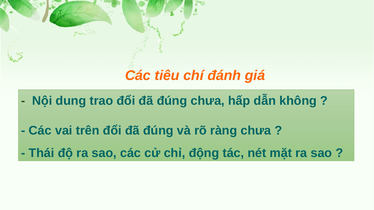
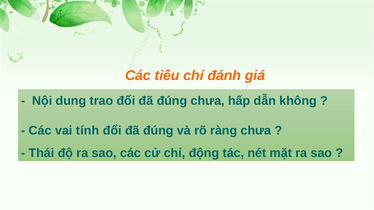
trên: trên -> tính
